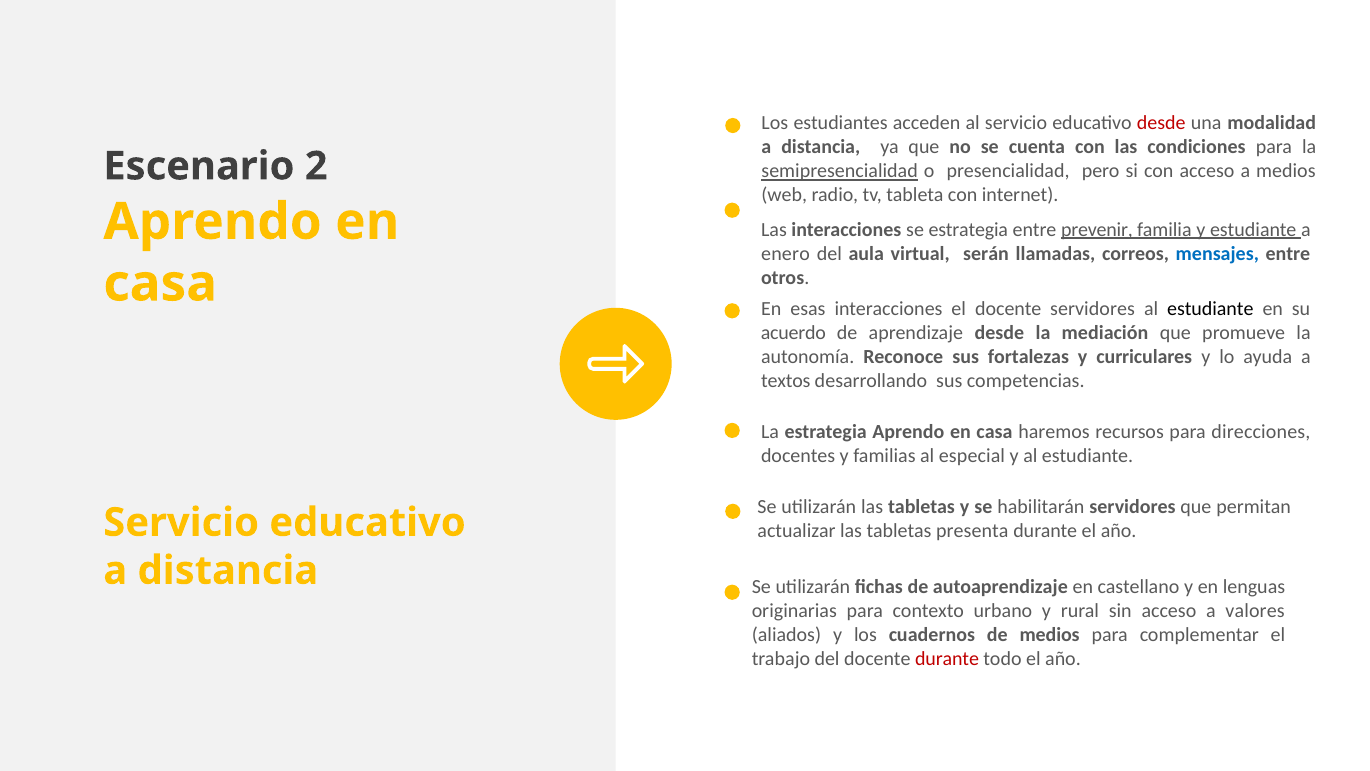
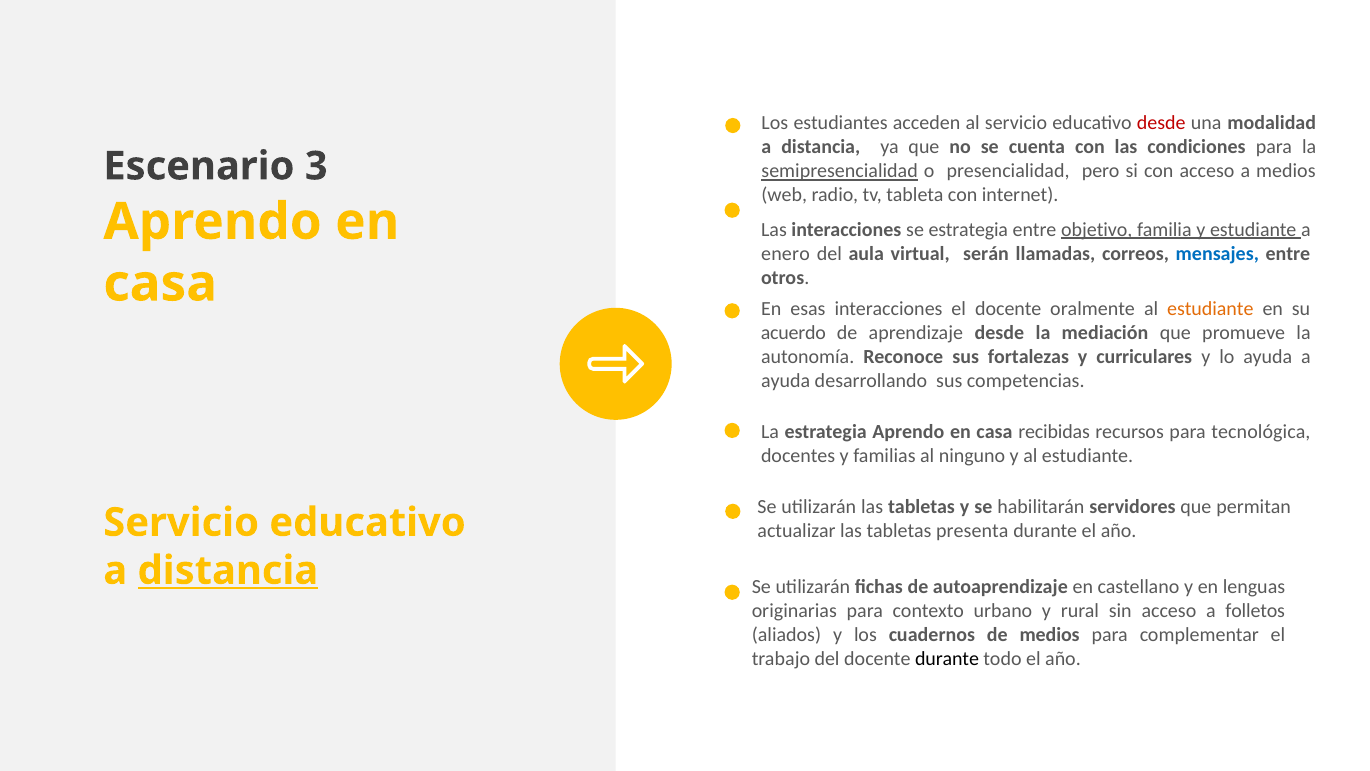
2: 2 -> 3
prevenir: prevenir -> objetivo
docente servidores: servidores -> oralmente
estudiante at (1210, 309) colour: black -> orange
textos at (786, 381): textos -> ayuda
haremos: haremos -> recibidas
direcciones: direcciones -> tecnológica
especial: especial -> ninguno
distancia at (228, 570) underline: none -> present
valores: valores -> folletos
durante at (947, 659) colour: red -> black
